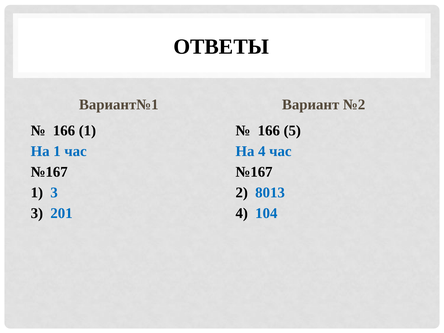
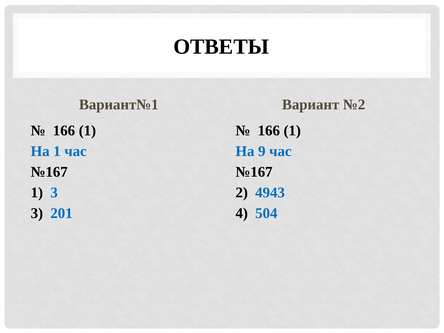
5 at (292, 131): 5 -> 1
На 4: 4 -> 9
8013: 8013 -> 4943
104: 104 -> 504
